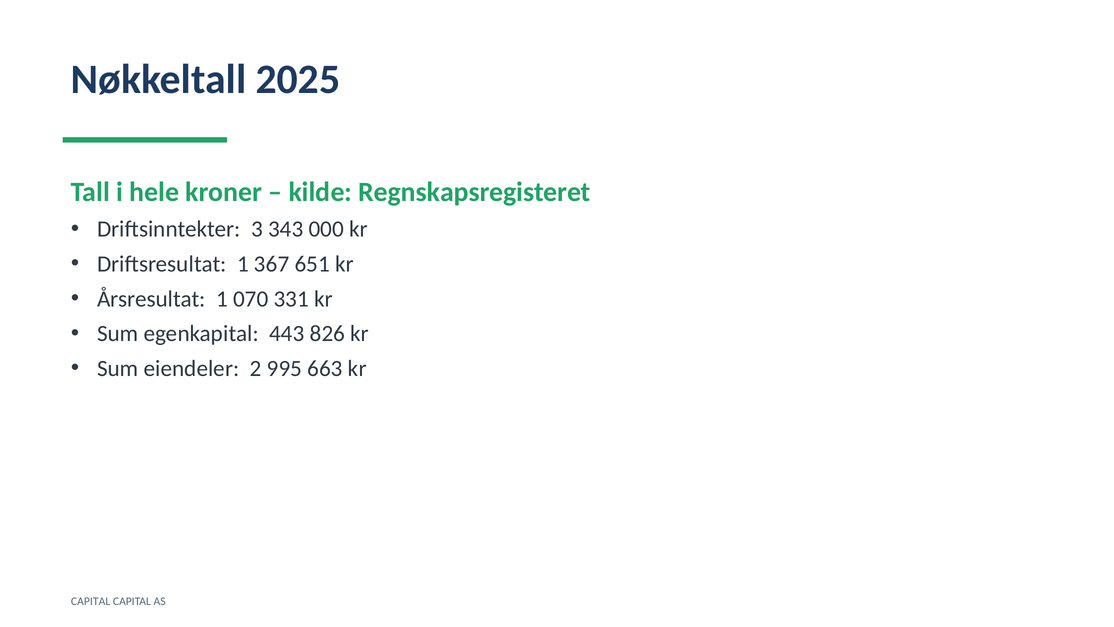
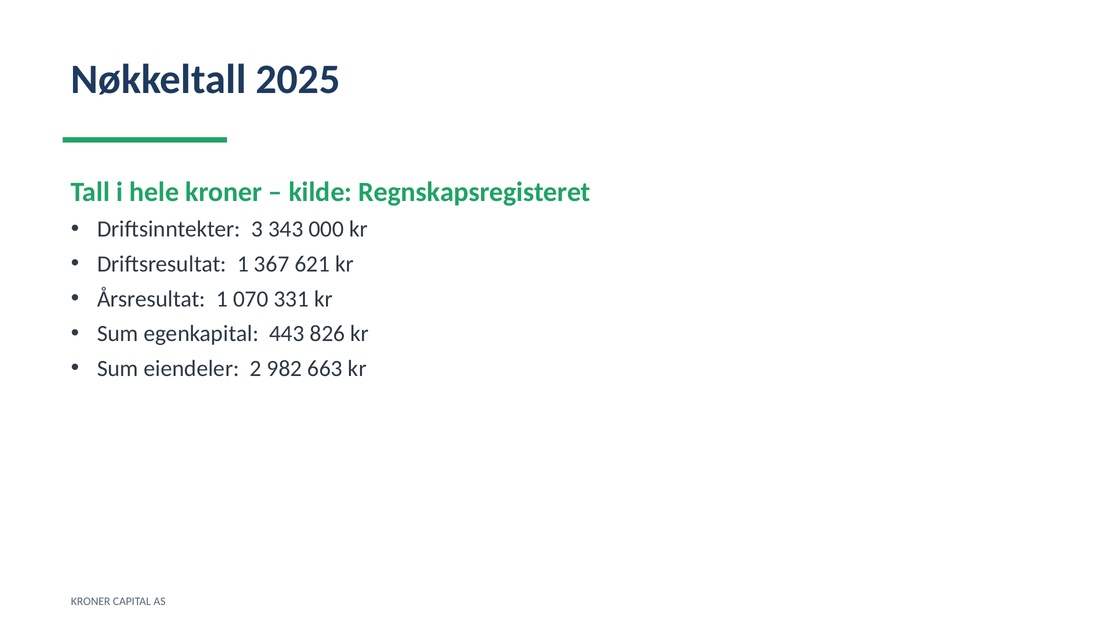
651: 651 -> 621
995: 995 -> 982
CAPITAL at (91, 601): CAPITAL -> KRONER
